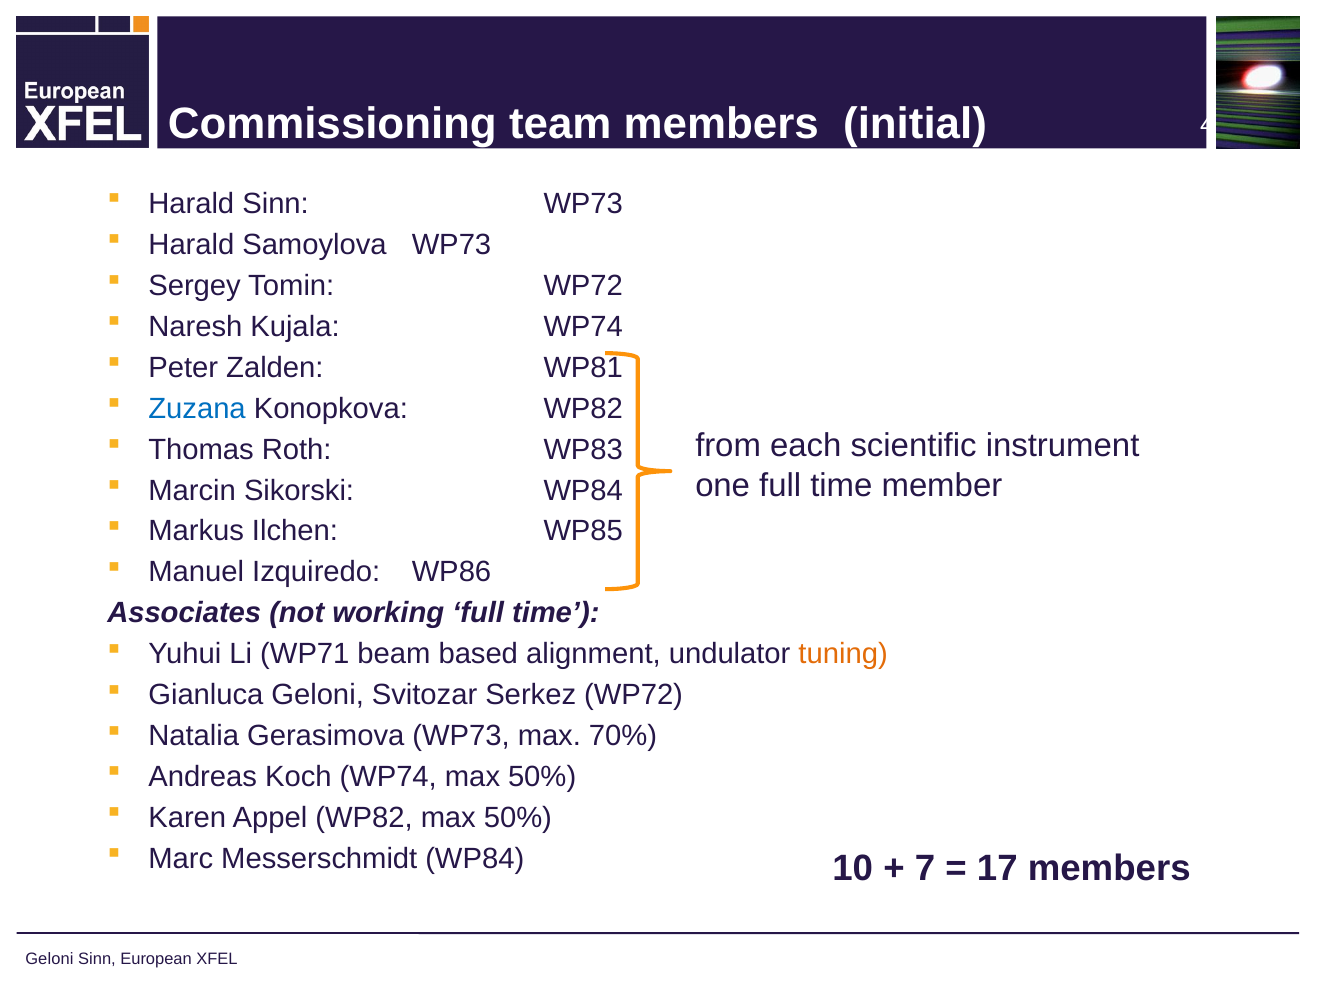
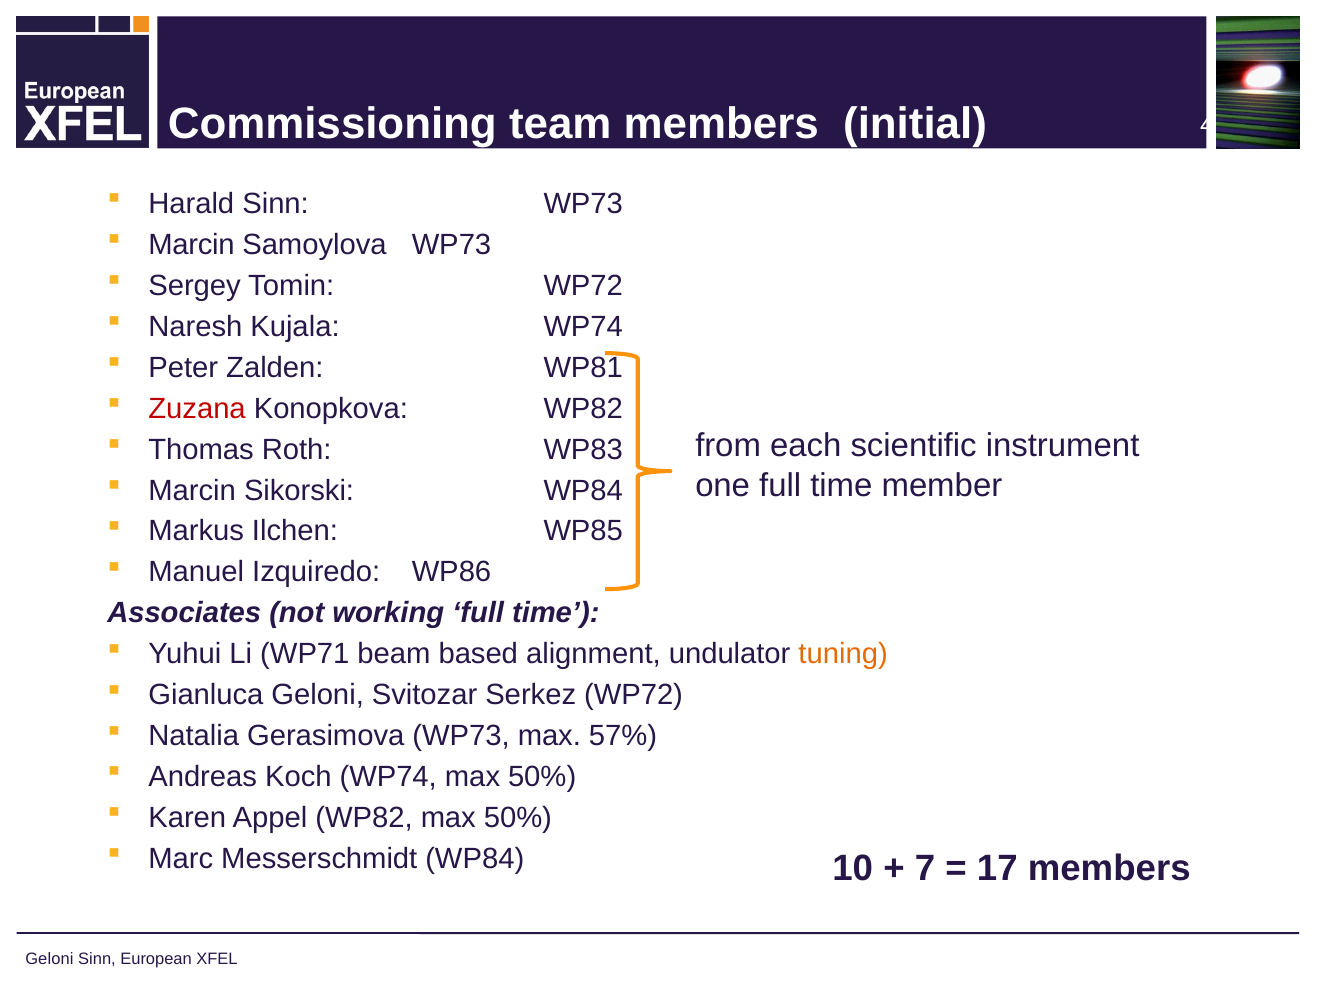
Harald at (191, 244): Harald -> Marcin
Zuzana colour: blue -> red
70%: 70% -> 57%
